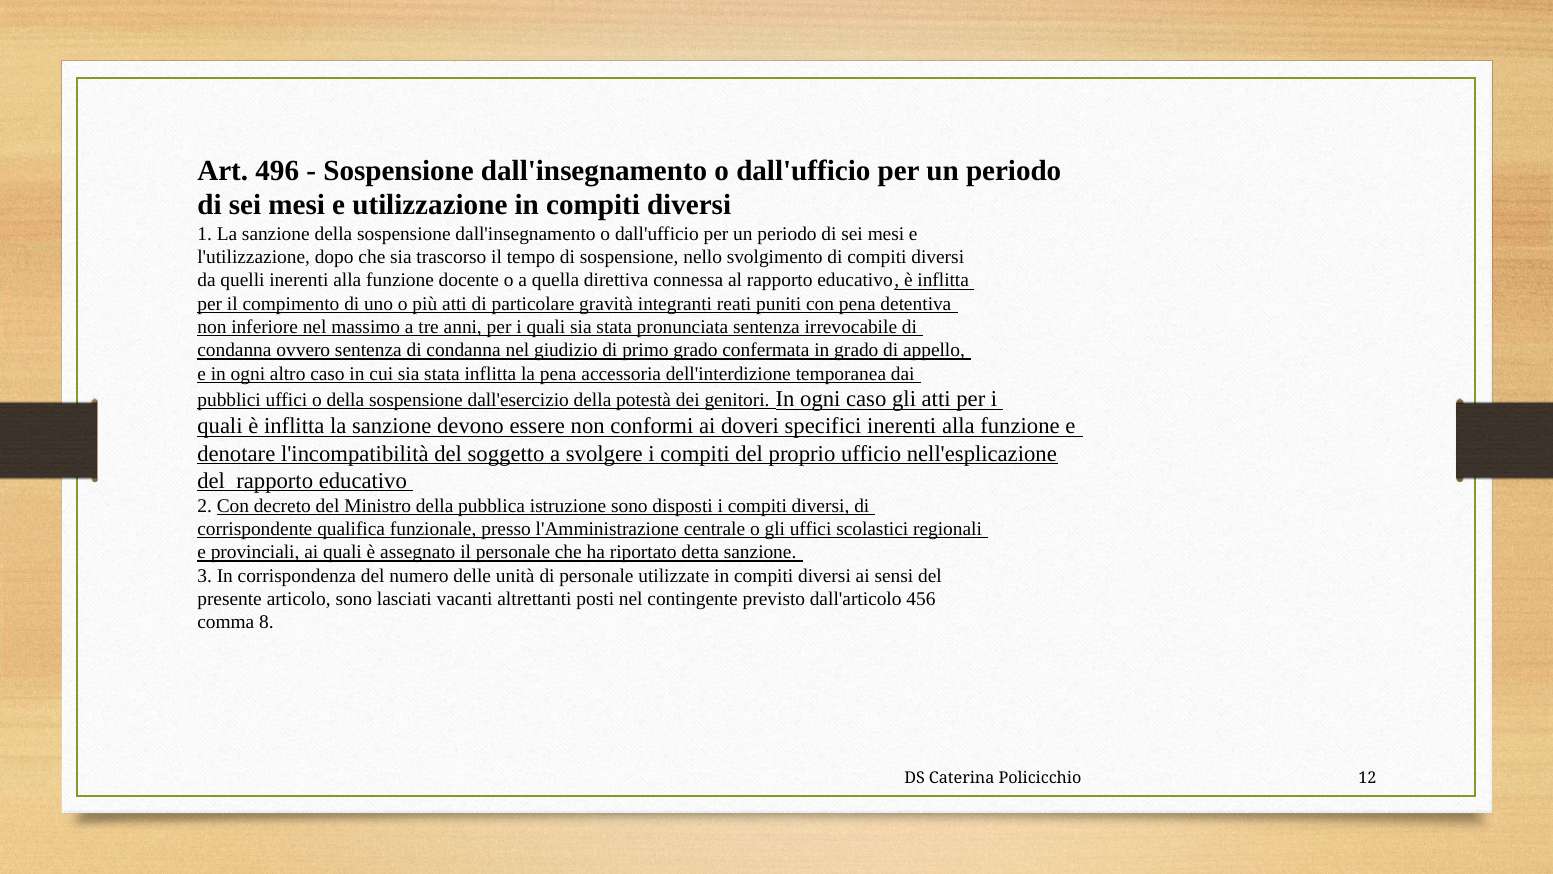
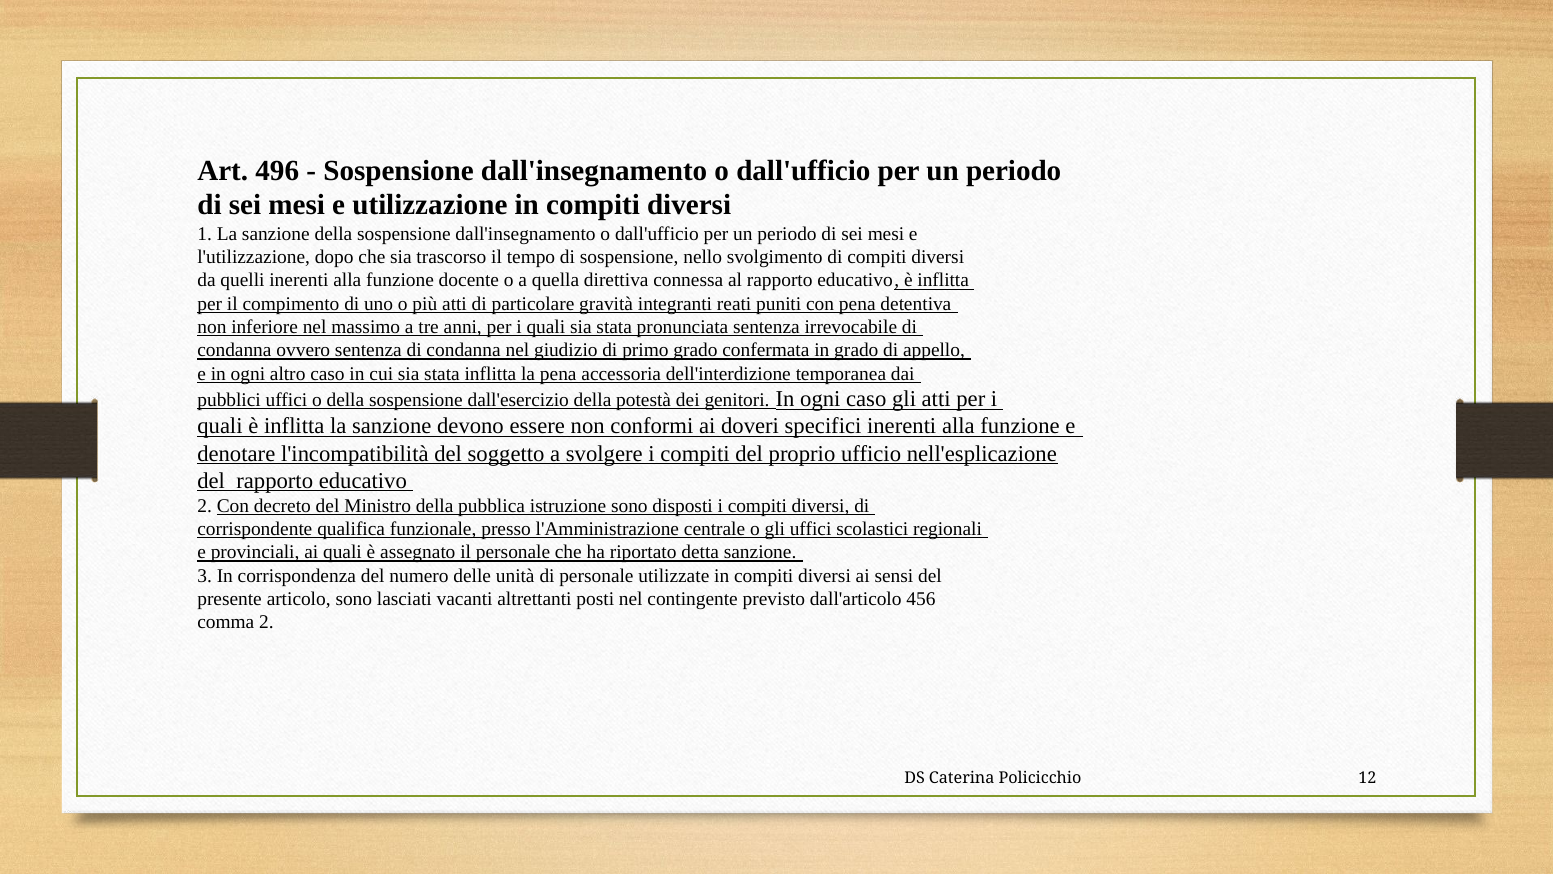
comma 8: 8 -> 2
